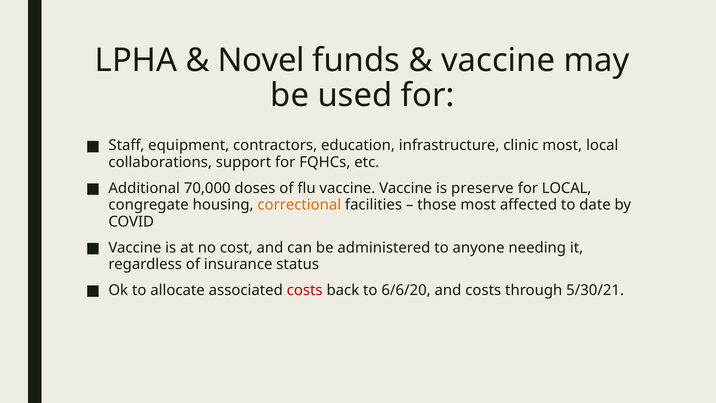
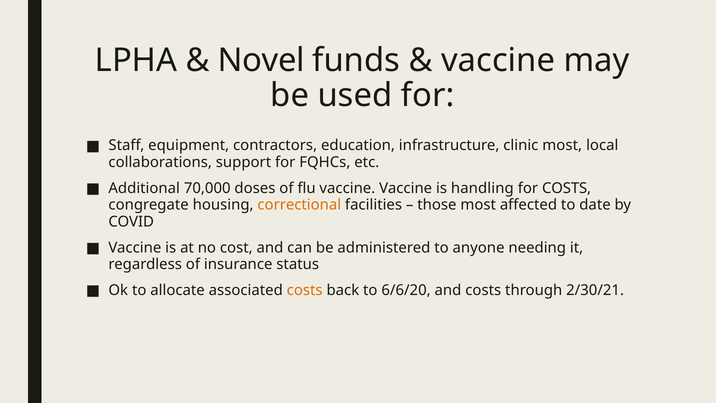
preserve: preserve -> handling
for LOCAL: LOCAL -> COSTS
costs at (305, 290) colour: red -> orange
5/30/21: 5/30/21 -> 2/30/21
